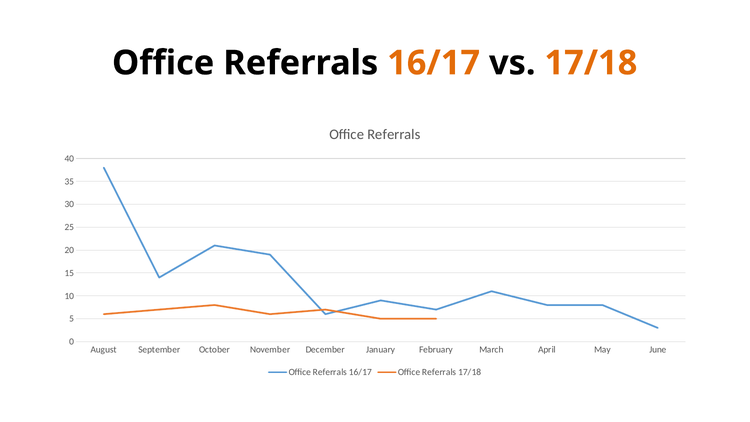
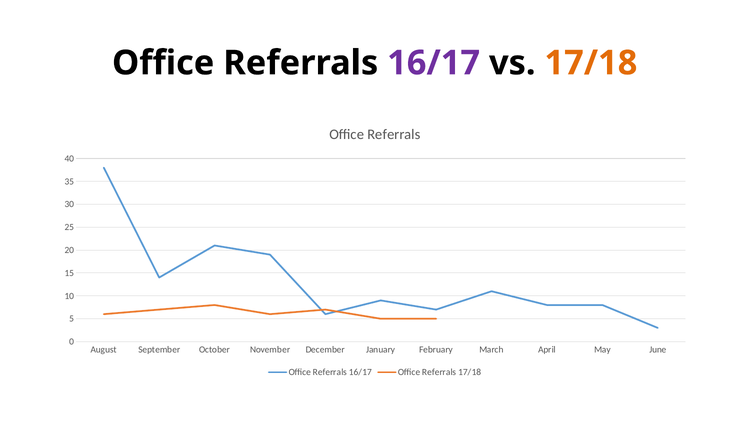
16/17 at (434, 63) colour: orange -> purple
